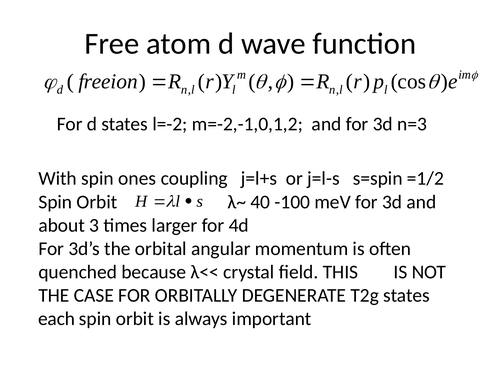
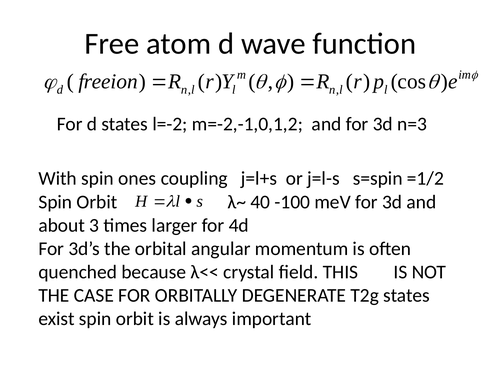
each: each -> exist
